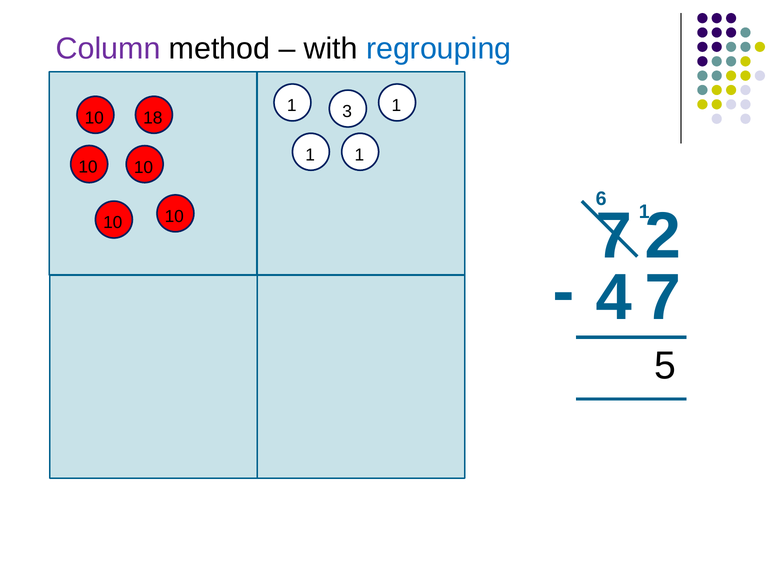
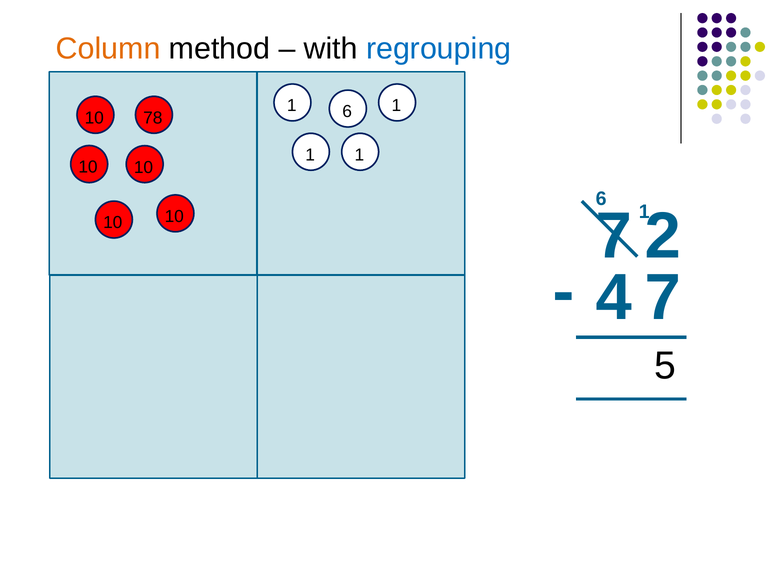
Column colour: purple -> orange
3 at (347, 112): 3 -> 6
18: 18 -> 78
